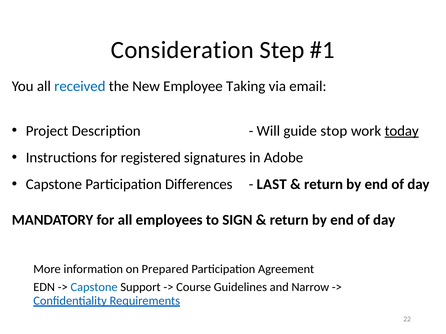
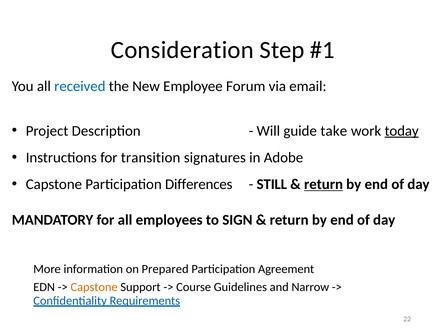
Taking: Taking -> Forum
stop: stop -> take
registered: registered -> transition
LAST: LAST -> STILL
return at (324, 185) underline: none -> present
Capstone at (94, 288) colour: blue -> orange
